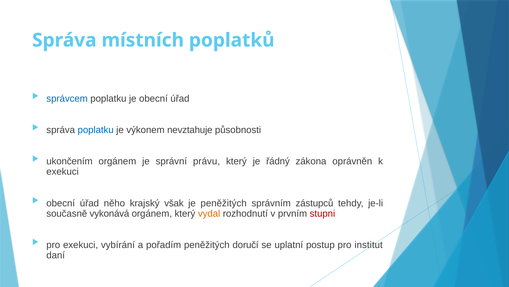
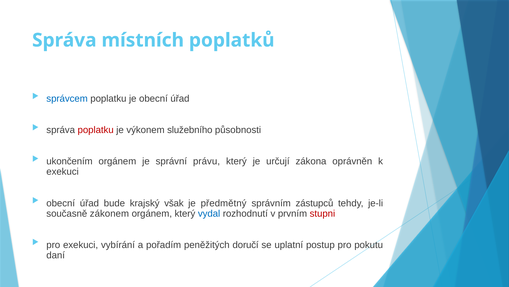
poplatku at (96, 130) colour: blue -> red
nevztahuje: nevztahuje -> služebního
řádný: řádný -> určují
něho: něho -> bude
je peněžitých: peněžitých -> předmětný
vykonává: vykonává -> zákonem
vydal colour: orange -> blue
institut: institut -> pokutu
